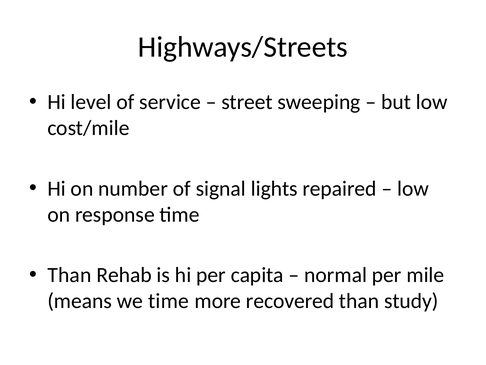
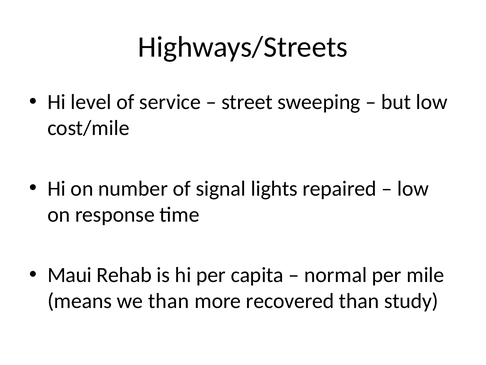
Than at (69, 275): Than -> Maui
we time: time -> than
